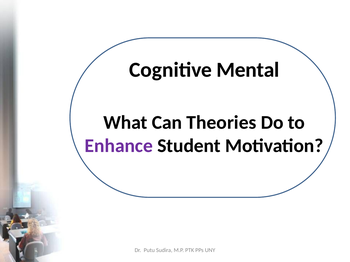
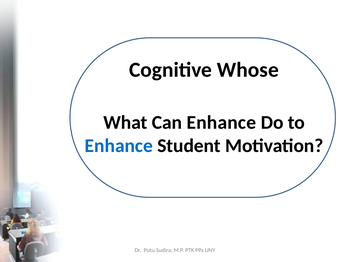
Mental: Mental -> Whose
Can Theories: Theories -> Enhance
Enhance at (119, 146) colour: purple -> blue
